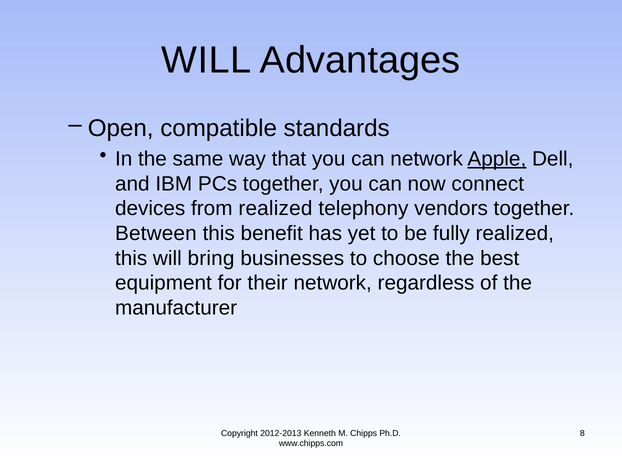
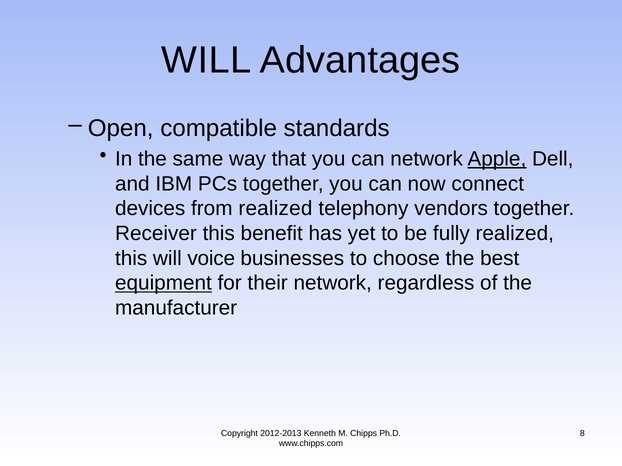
Between: Between -> Receiver
bring: bring -> voice
equipment underline: none -> present
